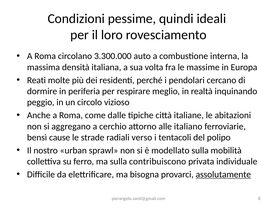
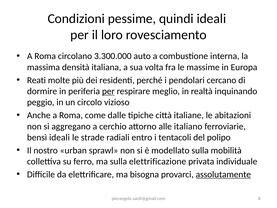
per at (108, 91) underline: none -> present
bensì cause: cause -> ideali
verso: verso -> entro
contribuiscono: contribuiscono -> elettrificazione
